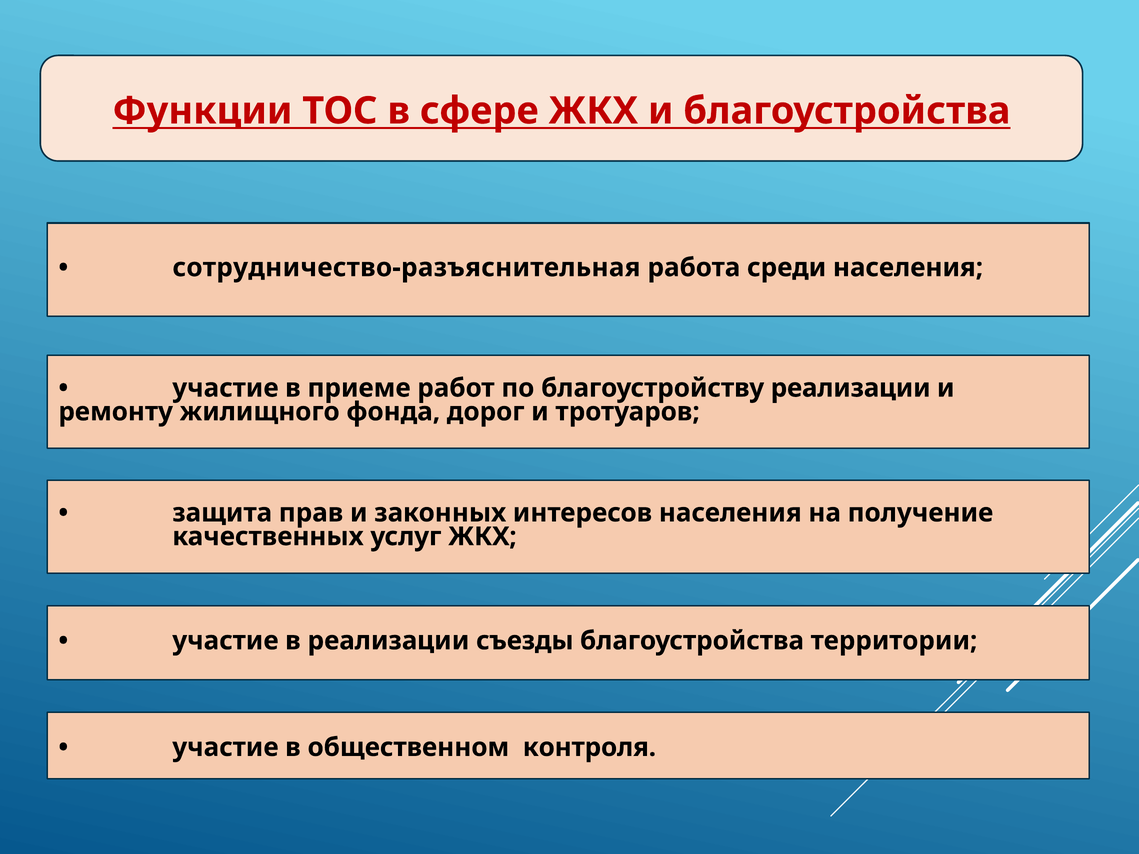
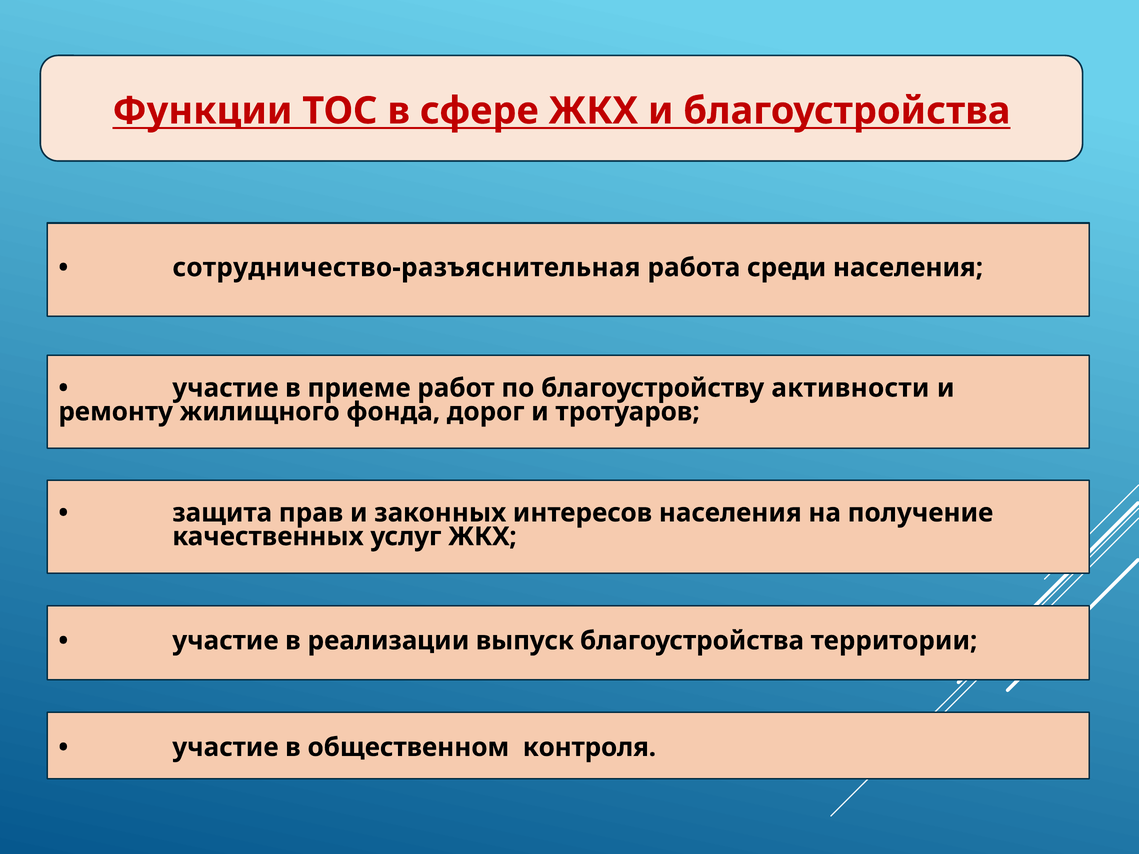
благоустройству реализации: реализации -> активности
съезды: съезды -> выпуск
